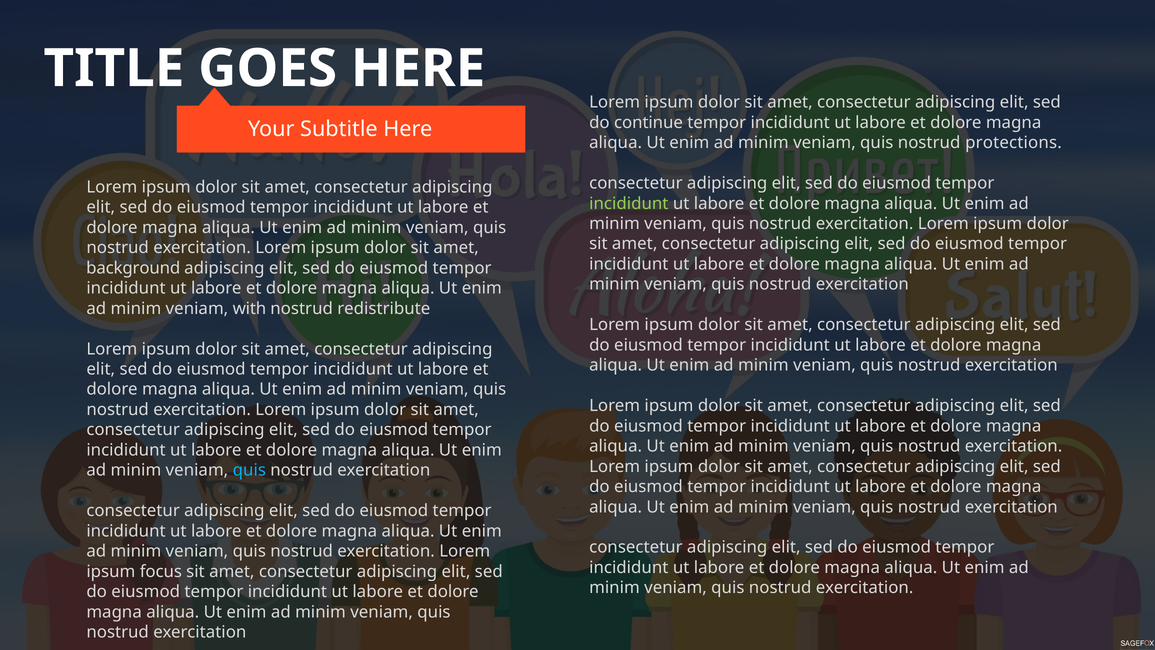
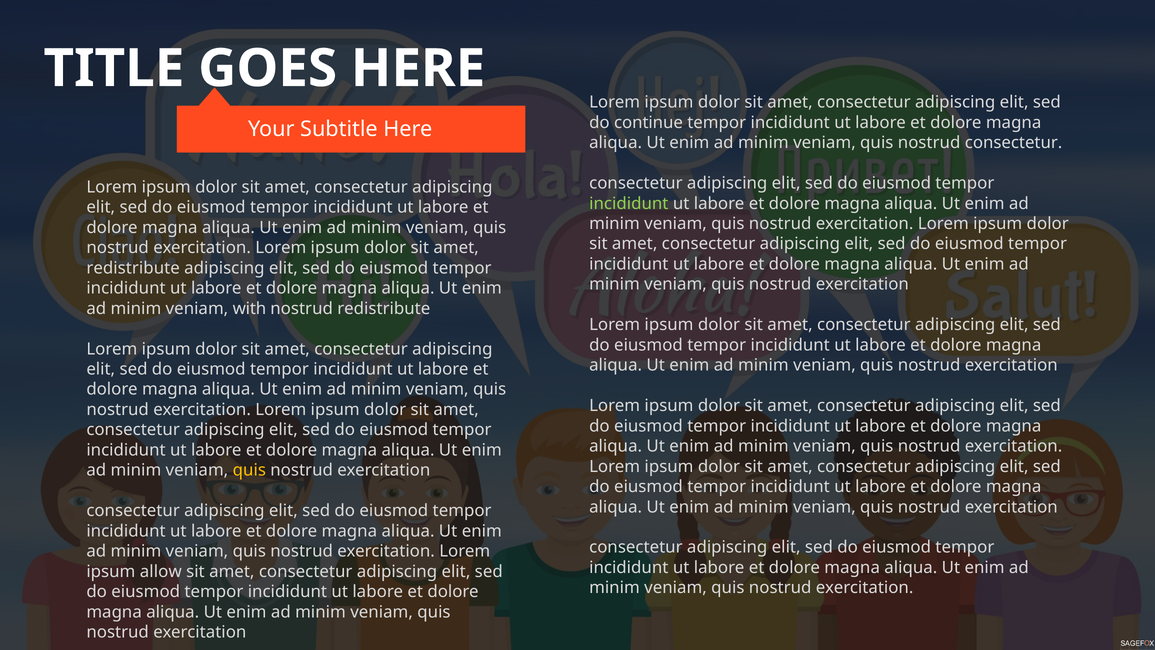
nostrud protections: protections -> consectetur
background at (133, 268): background -> redistribute
quis at (249, 470) colour: light blue -> yellow
focus: focus -> allow
